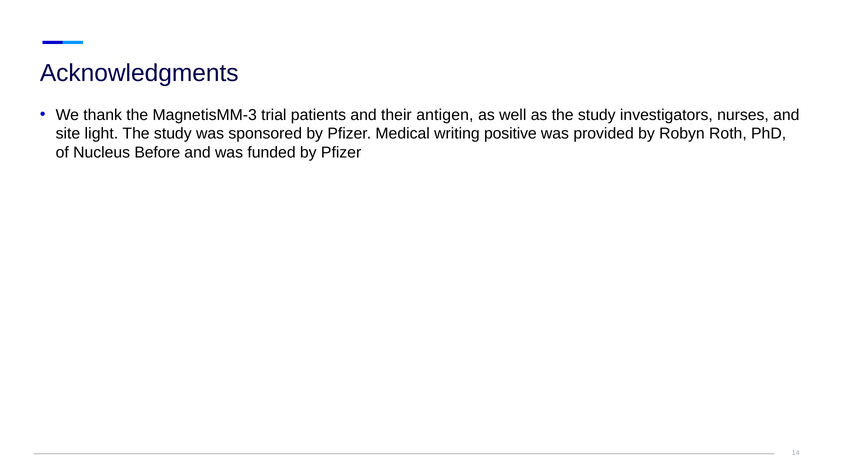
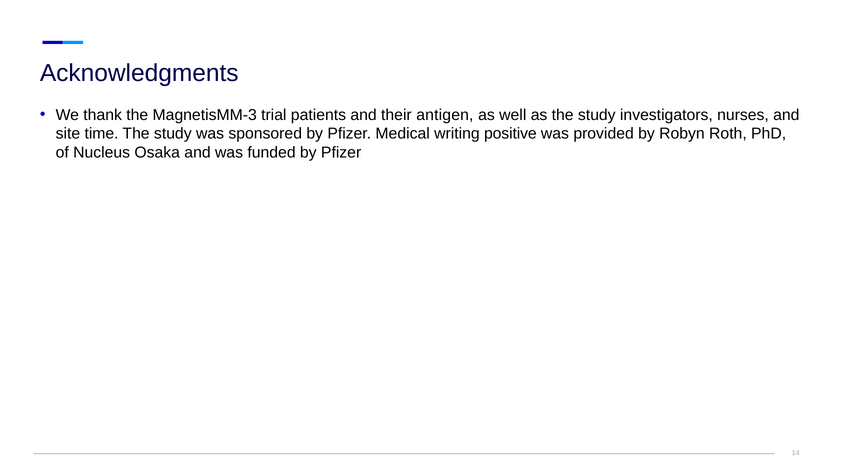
light: light -> time
Before: Before -> Osaka
